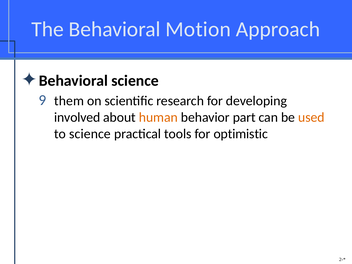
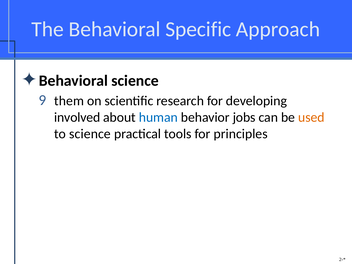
Motion: Motion -> Specific
human colour: orange -> blue
part: part -> jobs
optimistic: optimistic -> principles
